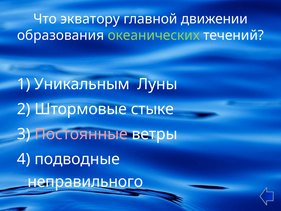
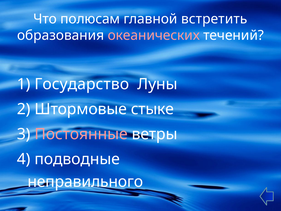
экватору: экватору -> полюсам
движении: движении -> встретить
океанических colour: light green -> pink
Уникальным: Уникальным -> Государство
